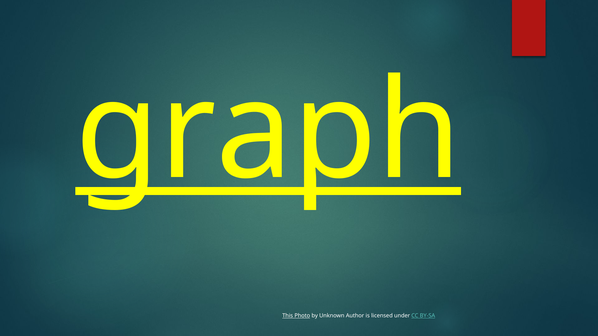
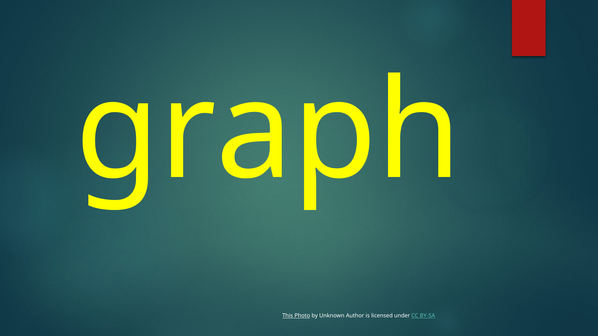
graph underline: present -> none
